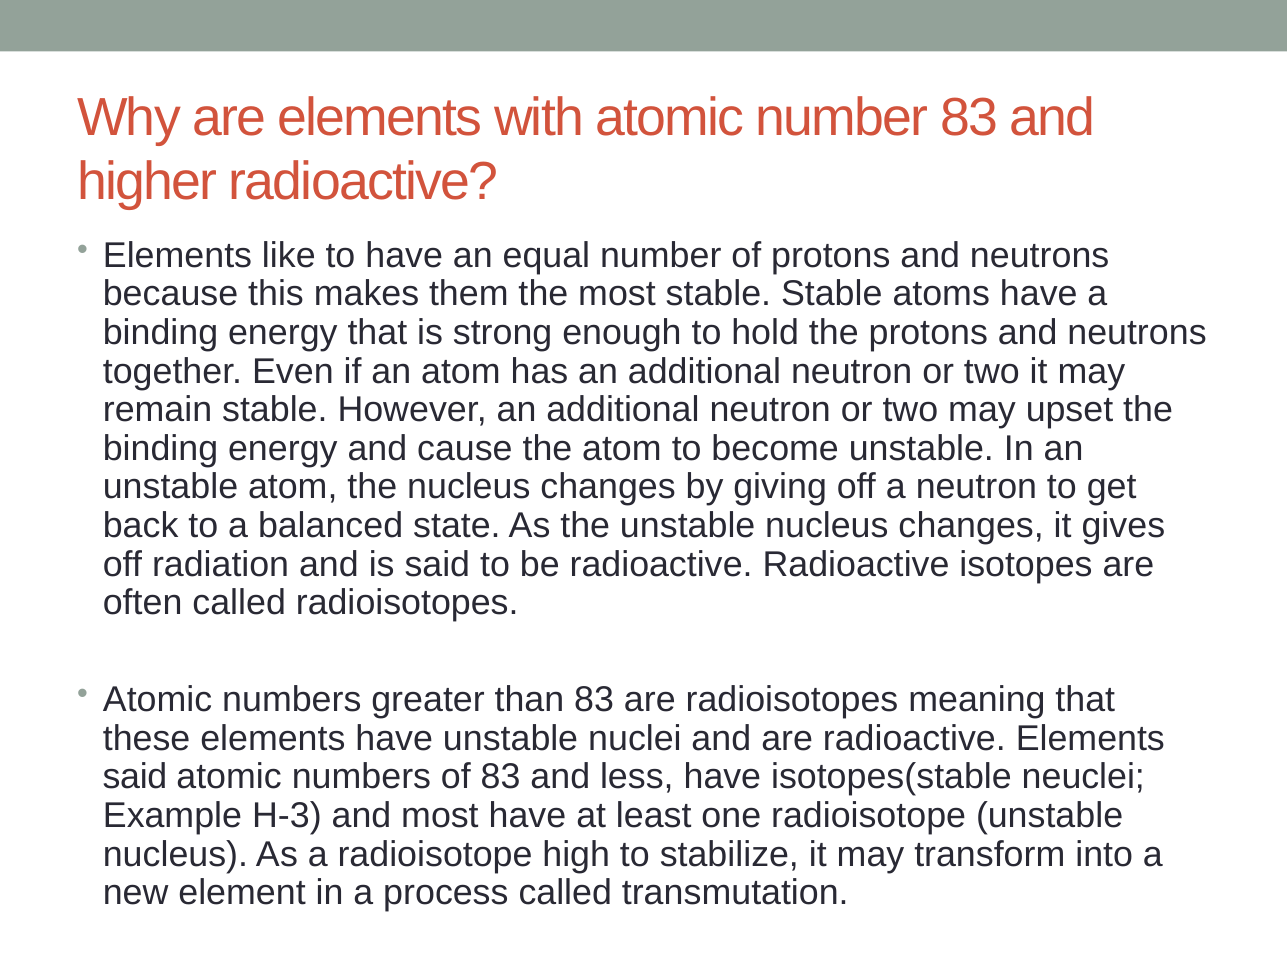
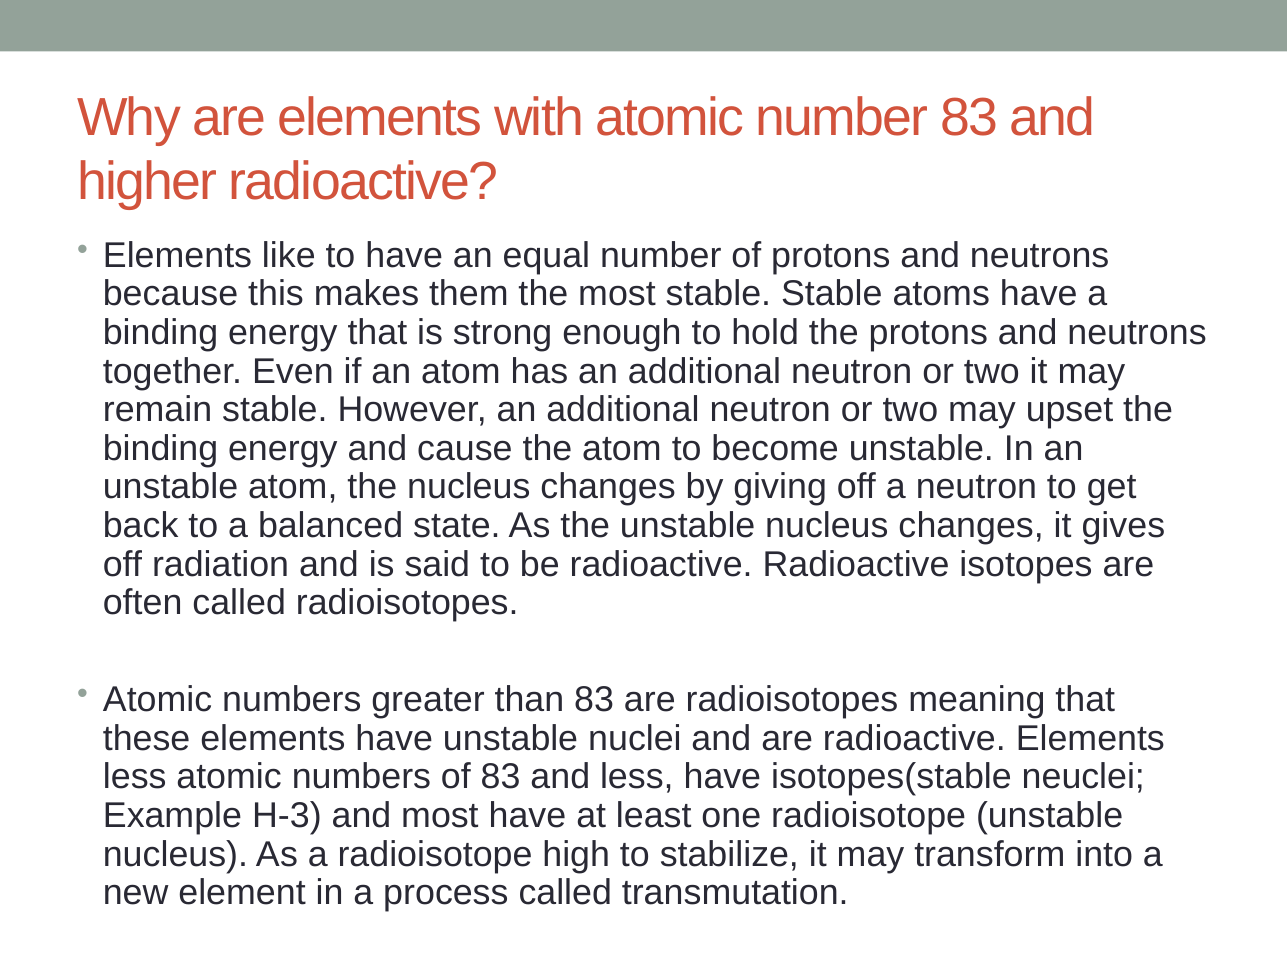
said at (135, 777): said -> less
